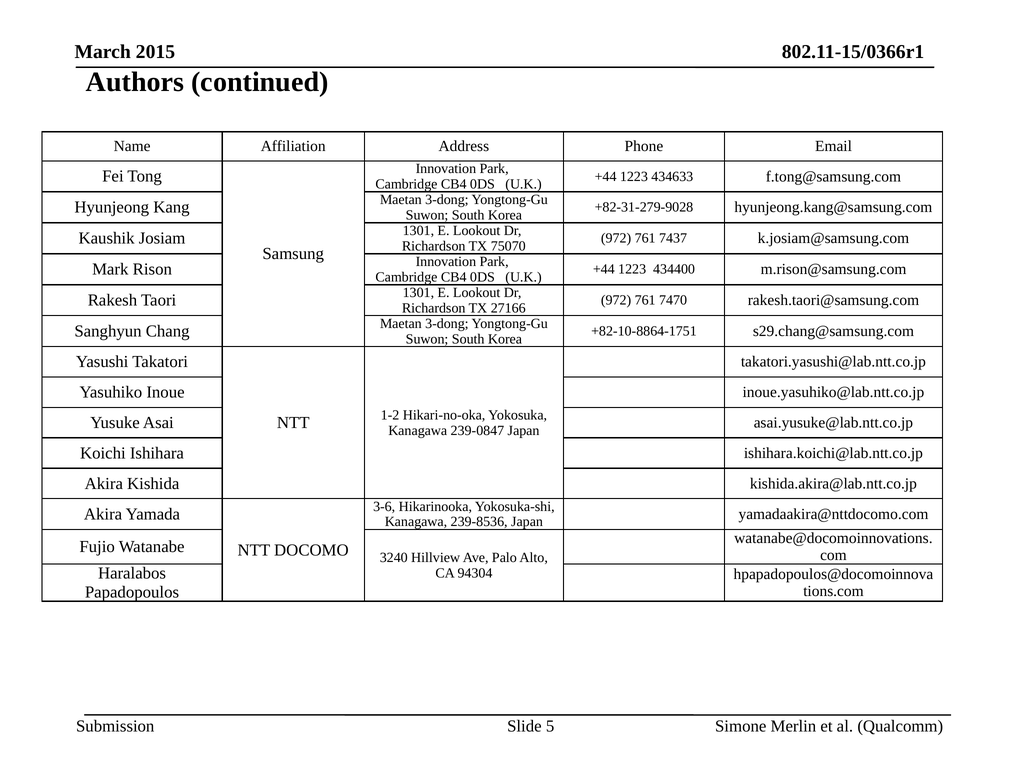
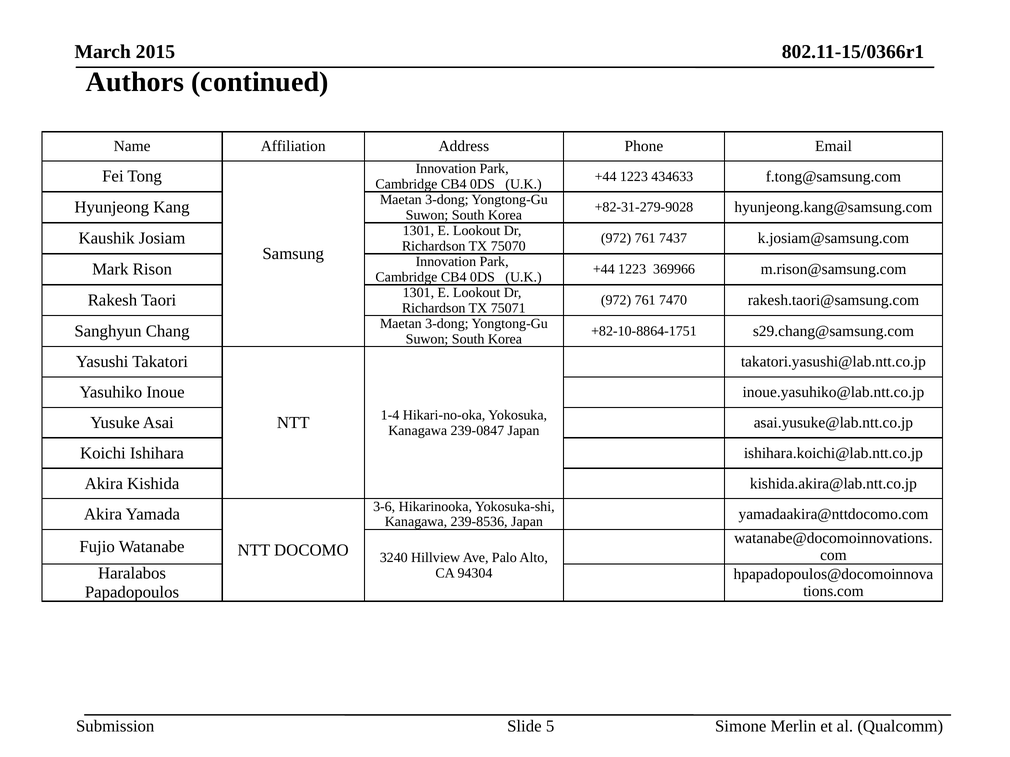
434400: 434400 -> 369966
27166: 27166 -> 75071
1-2: 1-2 -> 1-4
